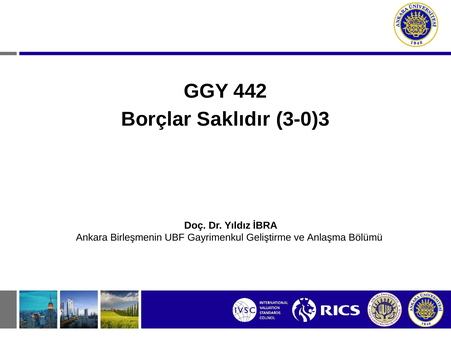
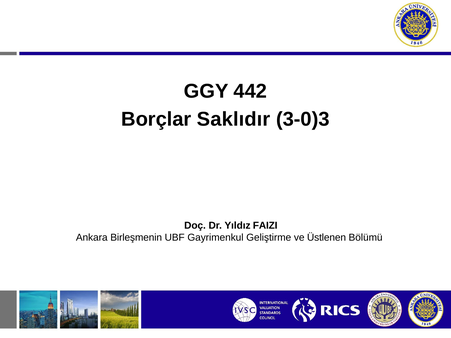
İBRA: İBRA -> FAIZI
Anlaşma: Anlaşma -> Üstlenen
